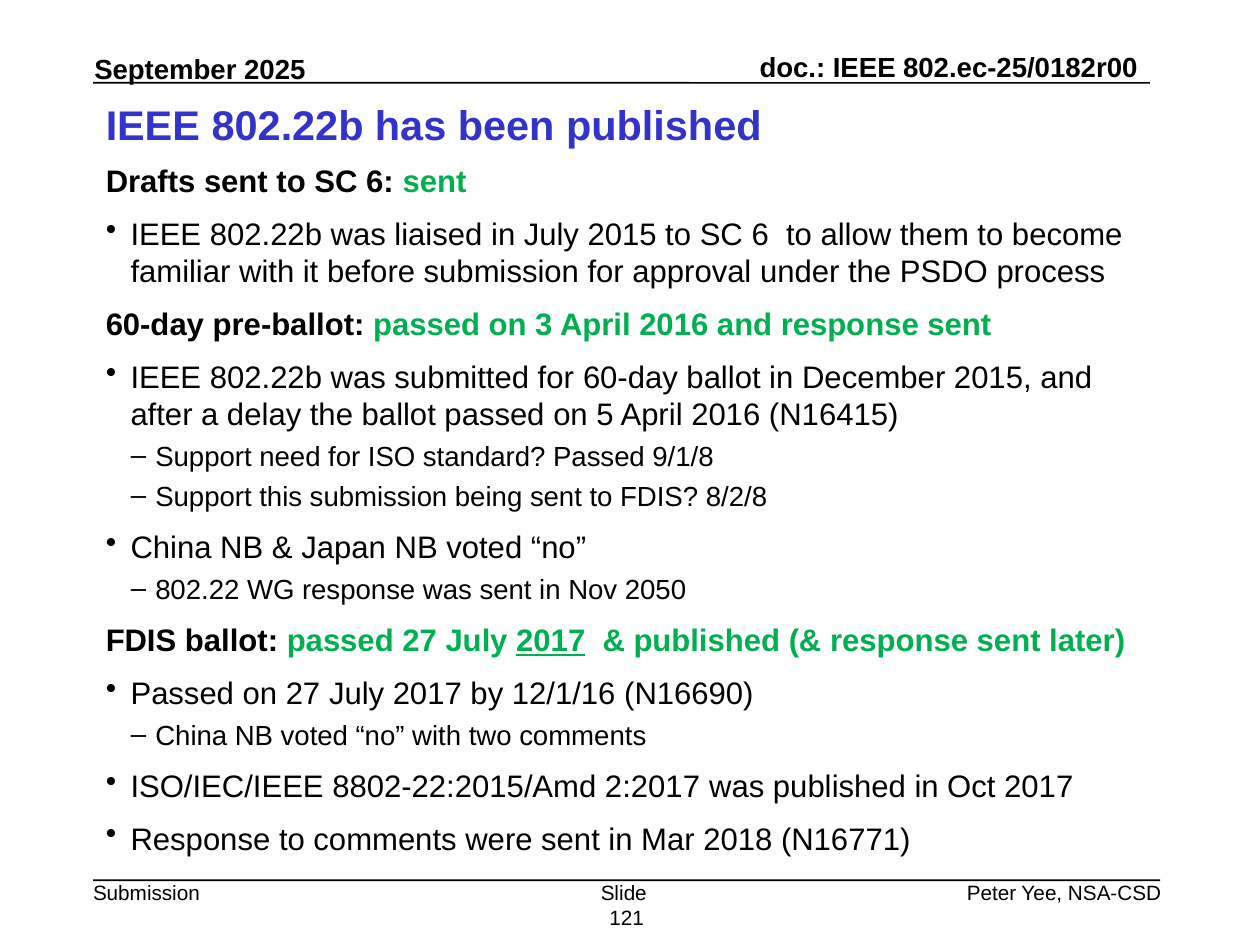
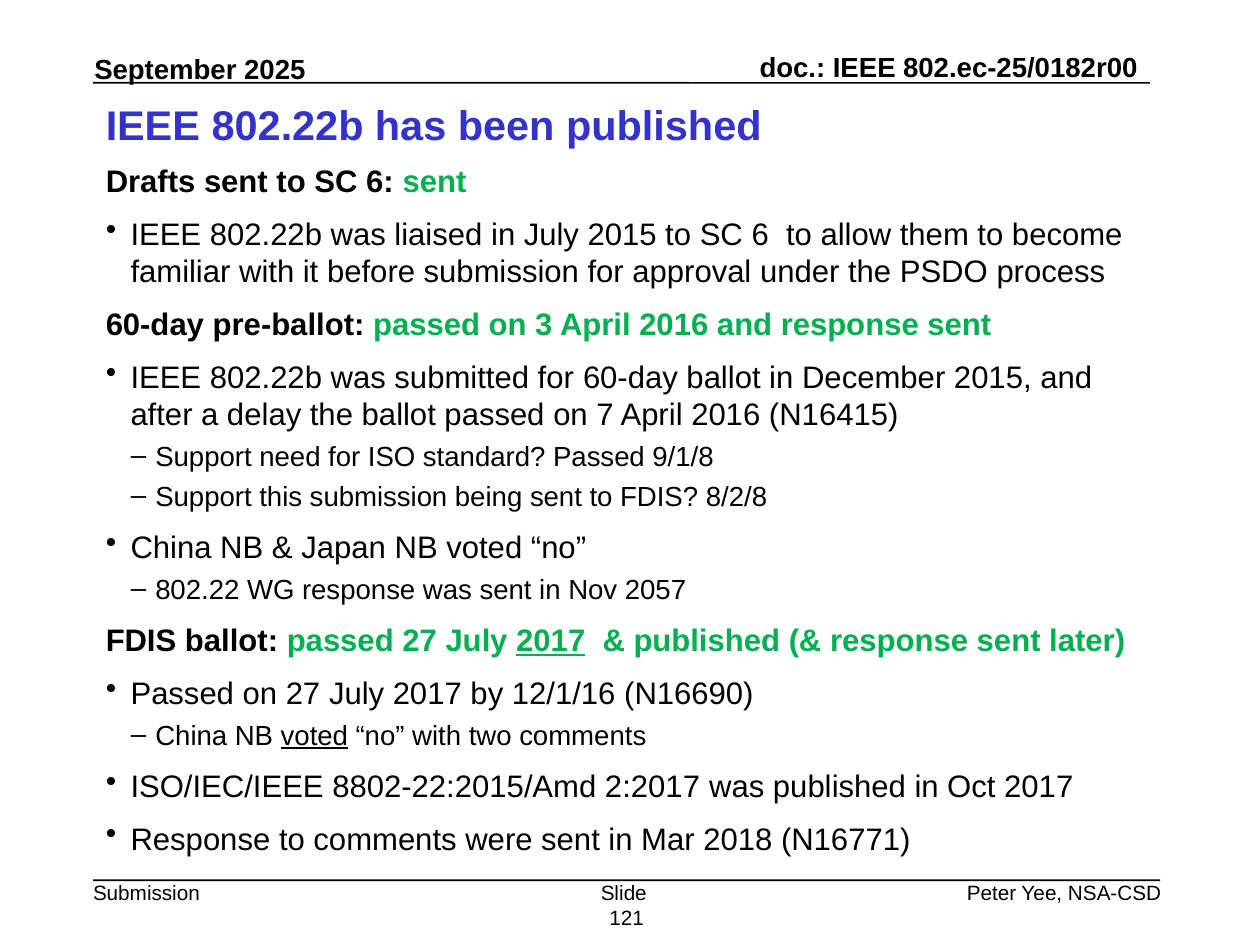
5: 5 -> 7
2050: 2050 -> 2057
voted at (314, 736) underline: none -> present
